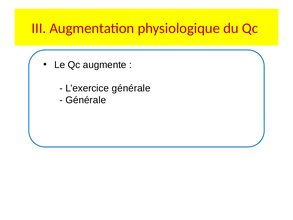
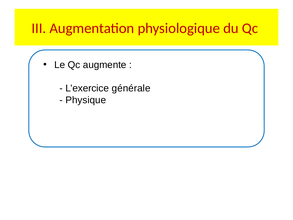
Générale at (86, 100): Générale -> Physique
